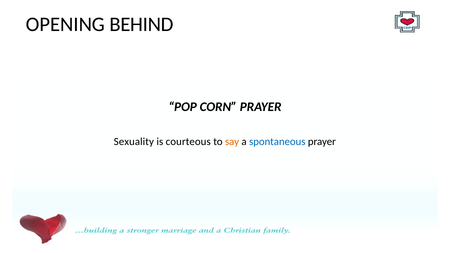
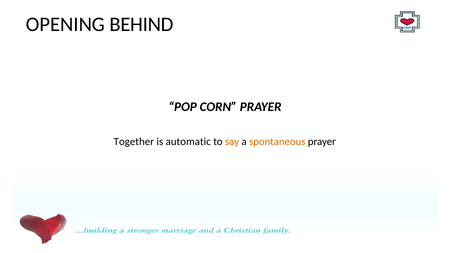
Sexuality: Sexuality -> Together
courteous: courteous -> automatic
spontaneous colour: blue -> orange
